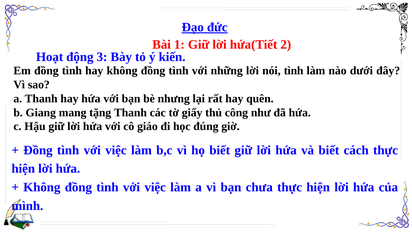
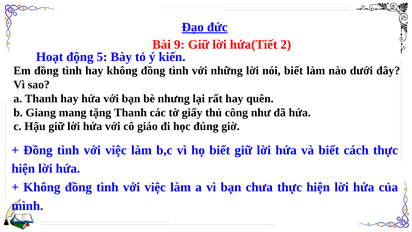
1: 1 -> 9
3: 3 -> 5
nói tình: tình -> biết
